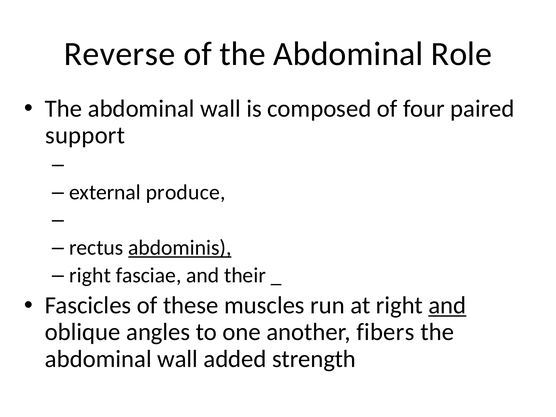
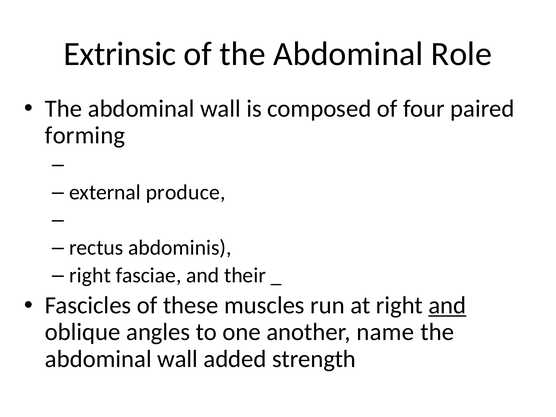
Reverse: Reverse -> Extrinsic
support: support -> forming
abdominis underline: present -> none
fibers: fibers -> name
